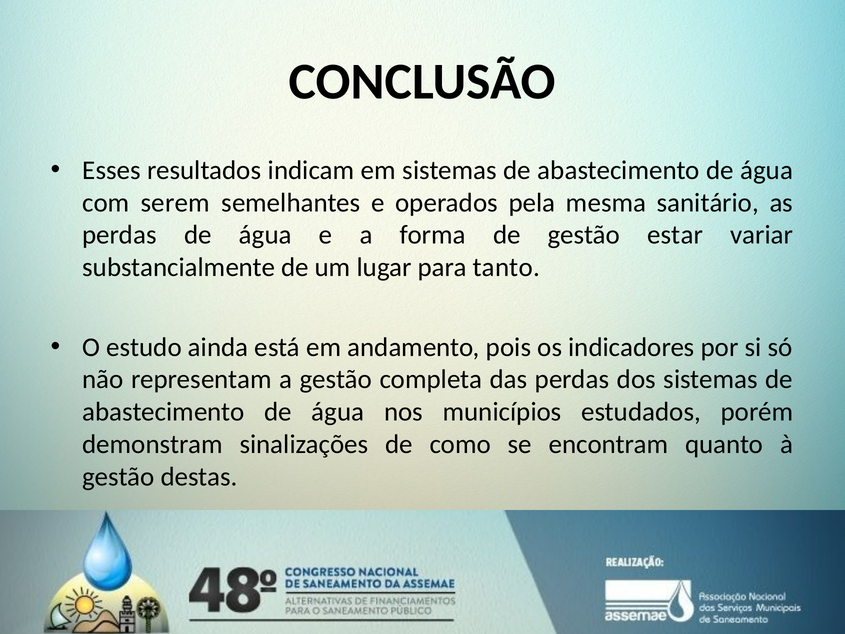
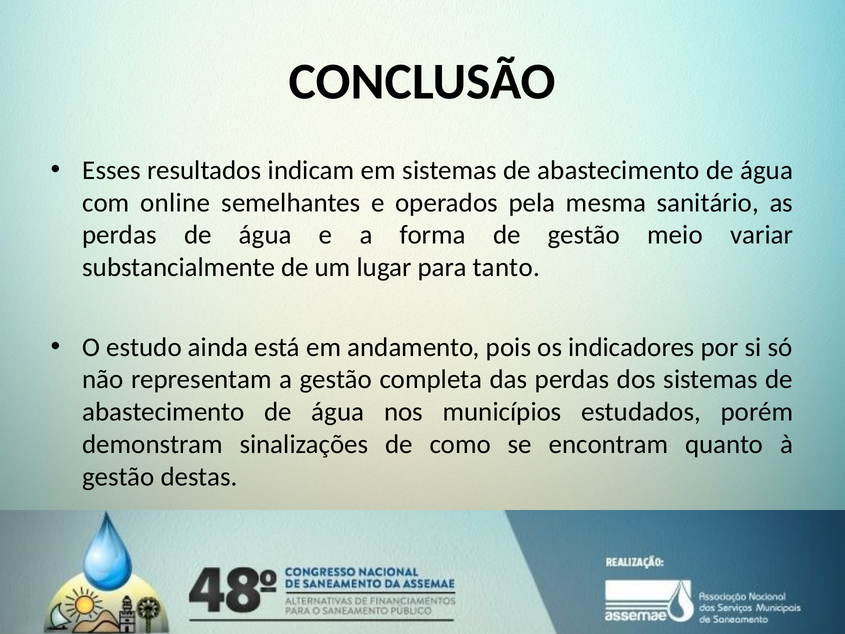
serem: serem -> online
estar: estar -> meio
